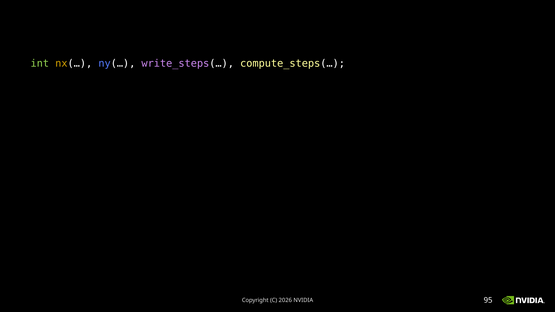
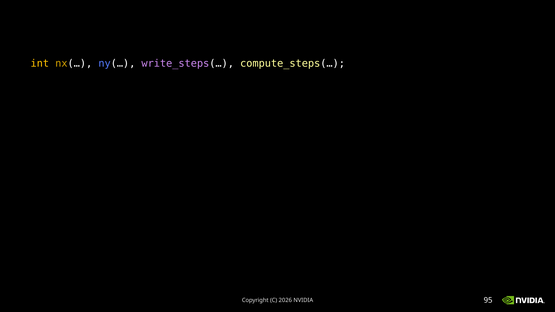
int colour: light green -> yellow
